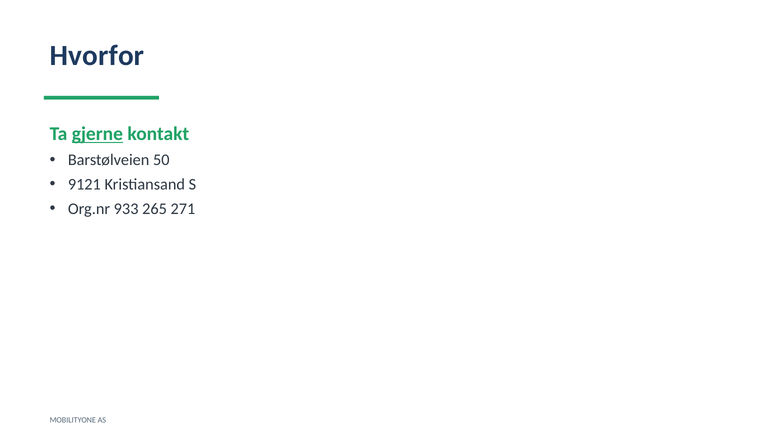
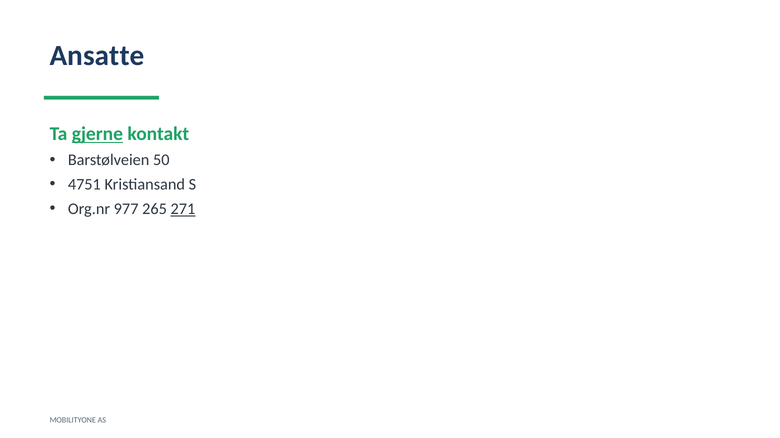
Hvorfor: Hvorfor -> Ansatte
9121: 9121 -> 4751
933: 933 -> 977
271 underline: none -> present
